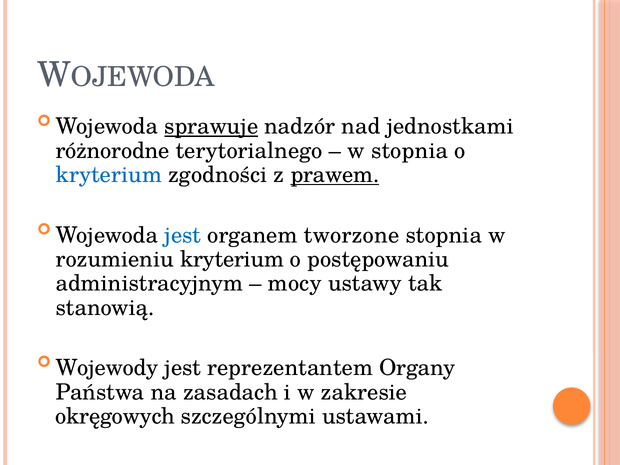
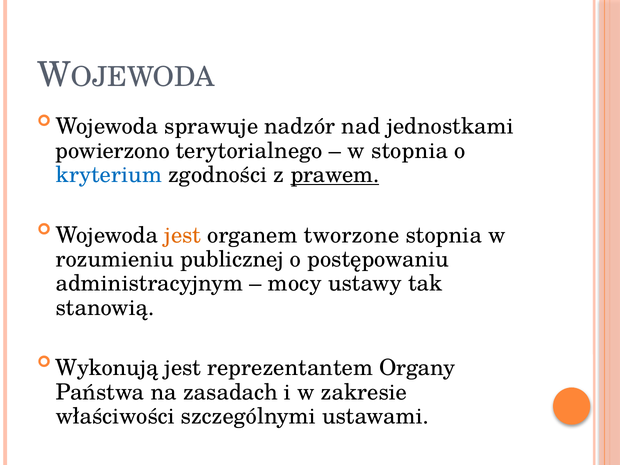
sprawuje underline: present -> none
różnorodne: różnorodne -> powierzono
jest at (183, 235) colour: blue -> orange
rozumieniu kryterium: kryterium -> publicznej
Wojewody: Wojewody -> Wykonują
okręgowych: okręgowych -> właściwości
